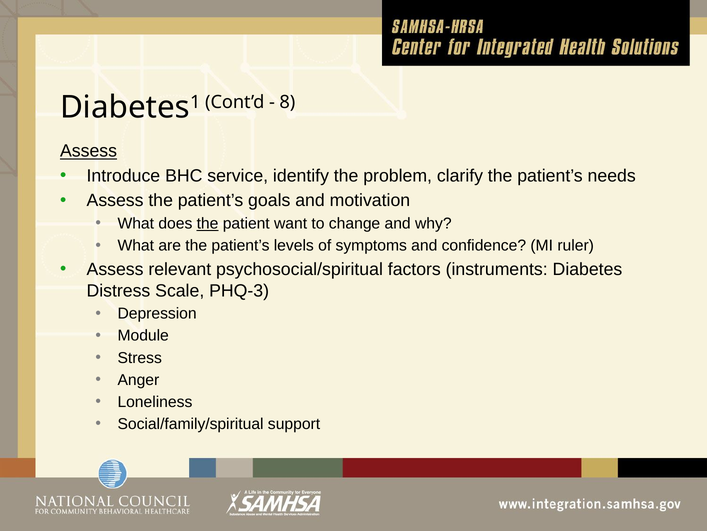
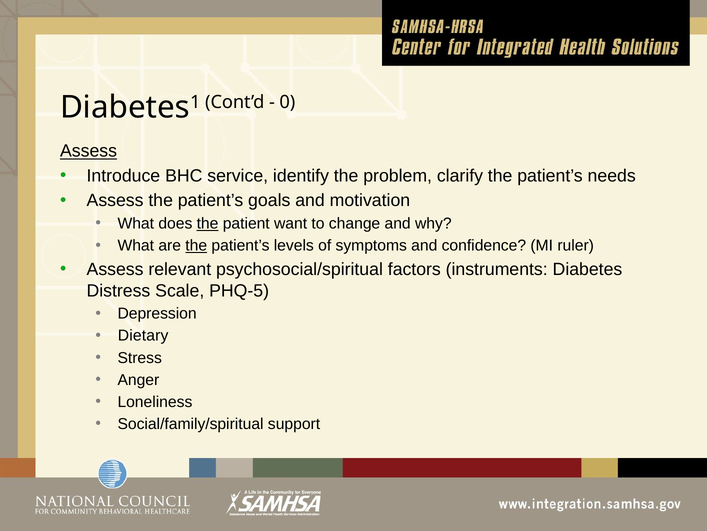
8: 8 -> 0
the at (196, 245) underline: none -> present
PHQ-3: PHQ-3 -> PHQ-5
Module: Module -> Dietary
